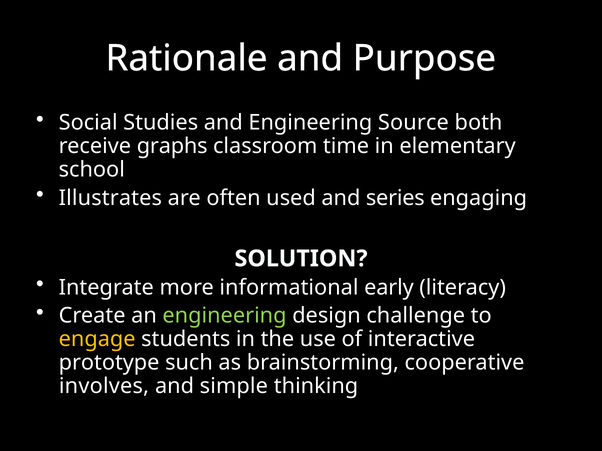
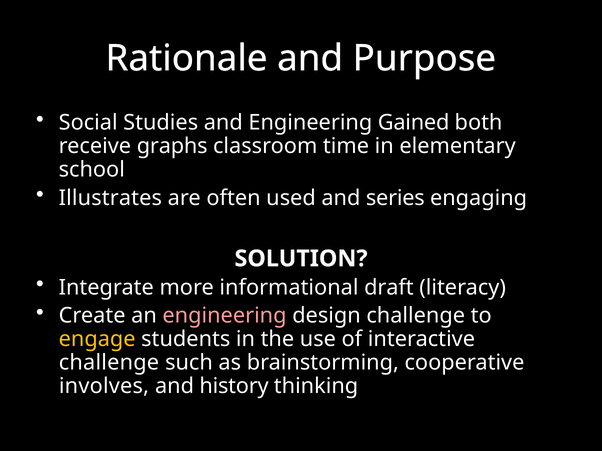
Source: Source -> Gained
early: early -> draft
engineering at (225, 316) colour: light green -> pink
prototype at (109, 363): prototype -> challenge
simple: simple -> history
